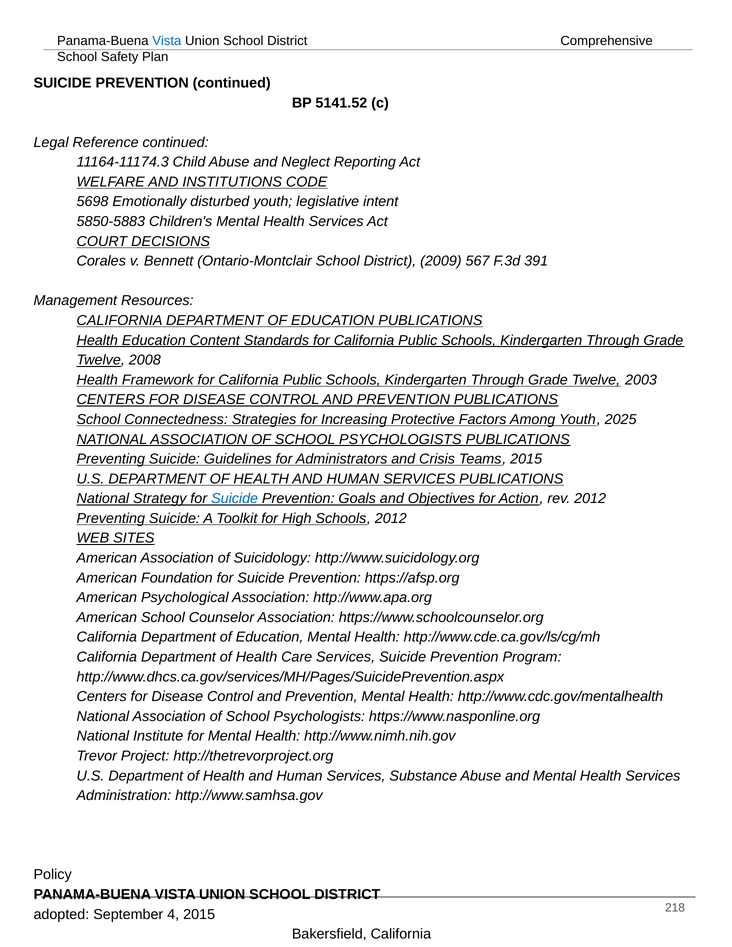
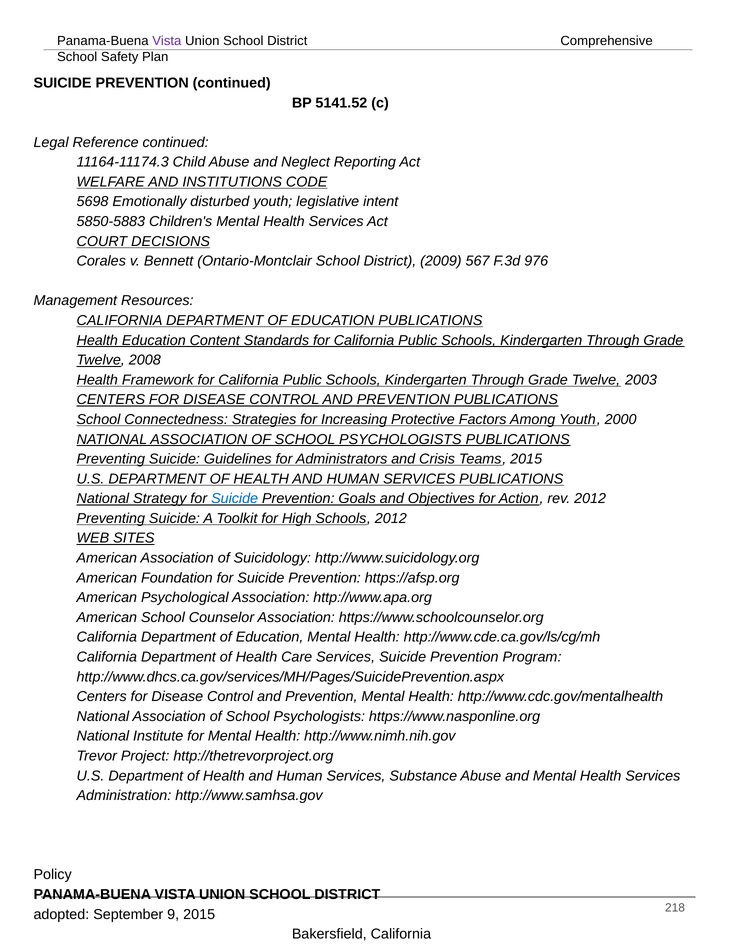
Vista at (167, 41) colour: blue -> purple
391: 391 -> 976
2025: 2025 -> 2000
4: 4 -> 9
